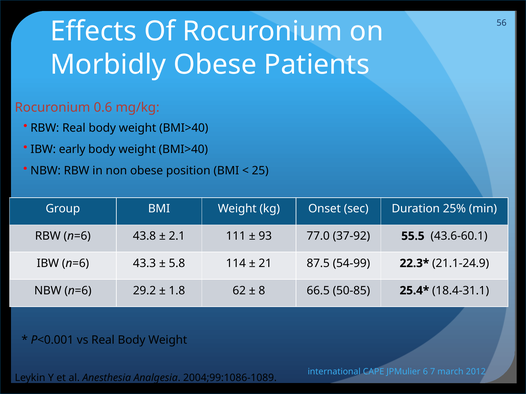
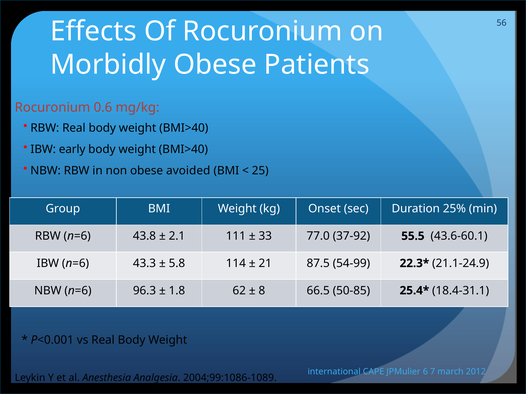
position: position -> avoided
93: 93 -> 33
29.2: 29.2 -> 96.3
